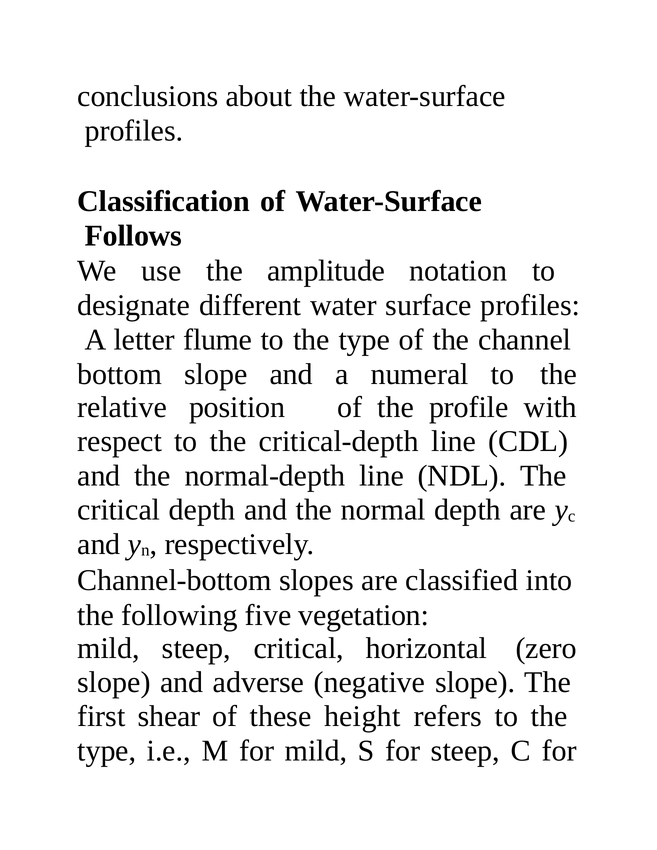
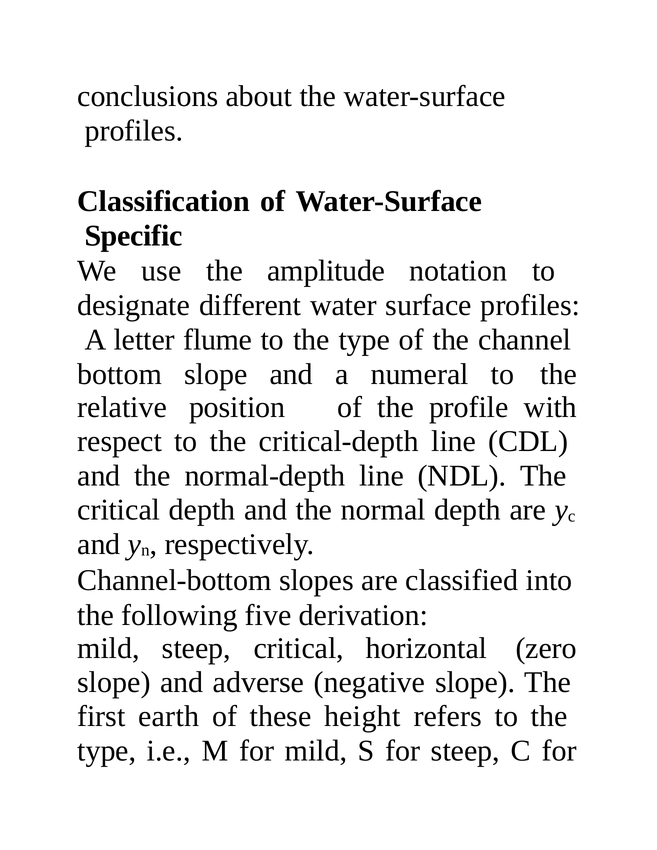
Follows: Follows -> Specific
vegetation: vegetation -> derivation
shear: shear -> earth
